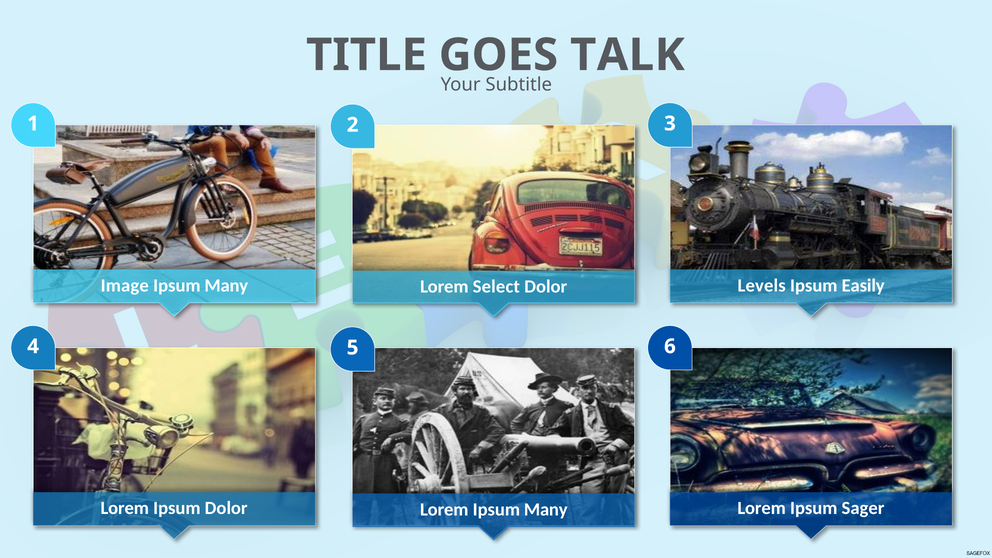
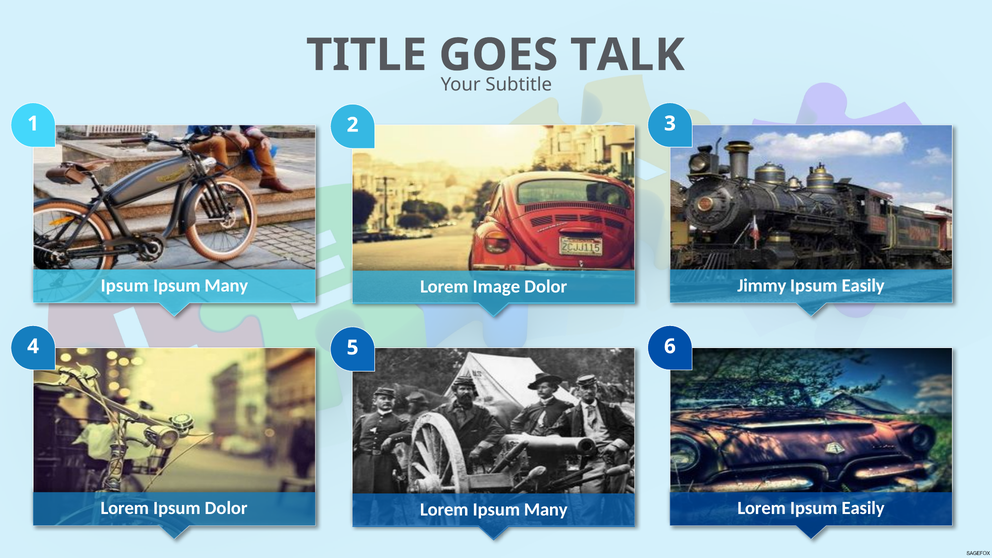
Image at (125, 285): Image -> Ipsum
Levels: Levels -> Jimmy
Select: Select -> Image
Lorem Ipsum Sager: Sager -> Easily
